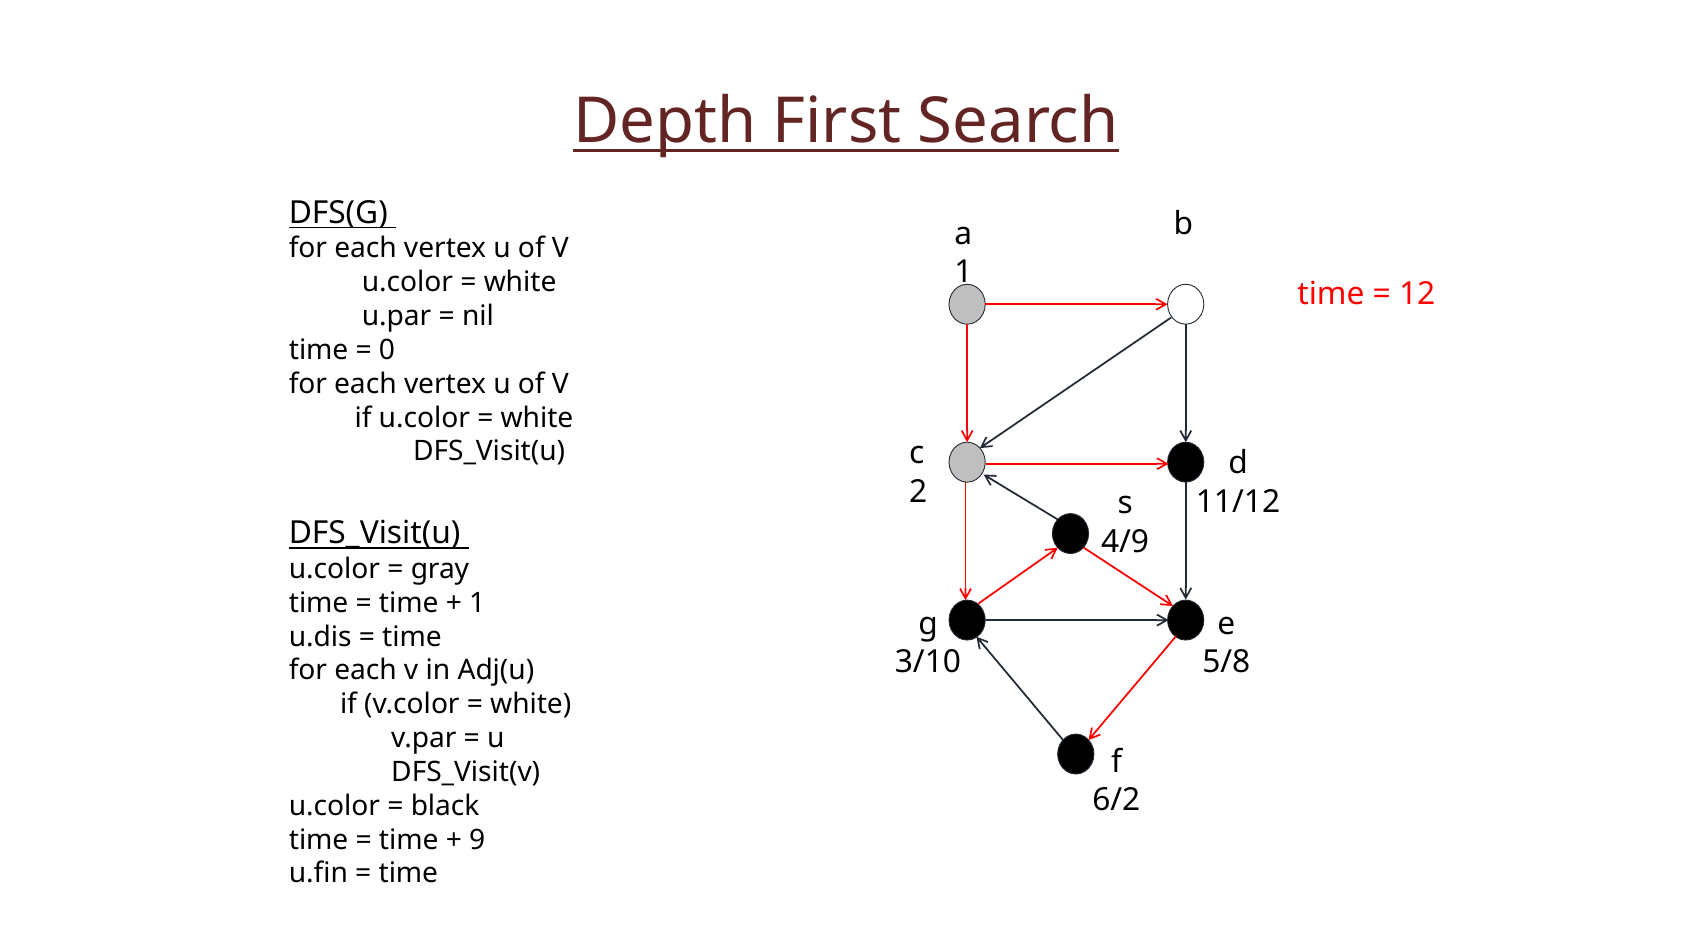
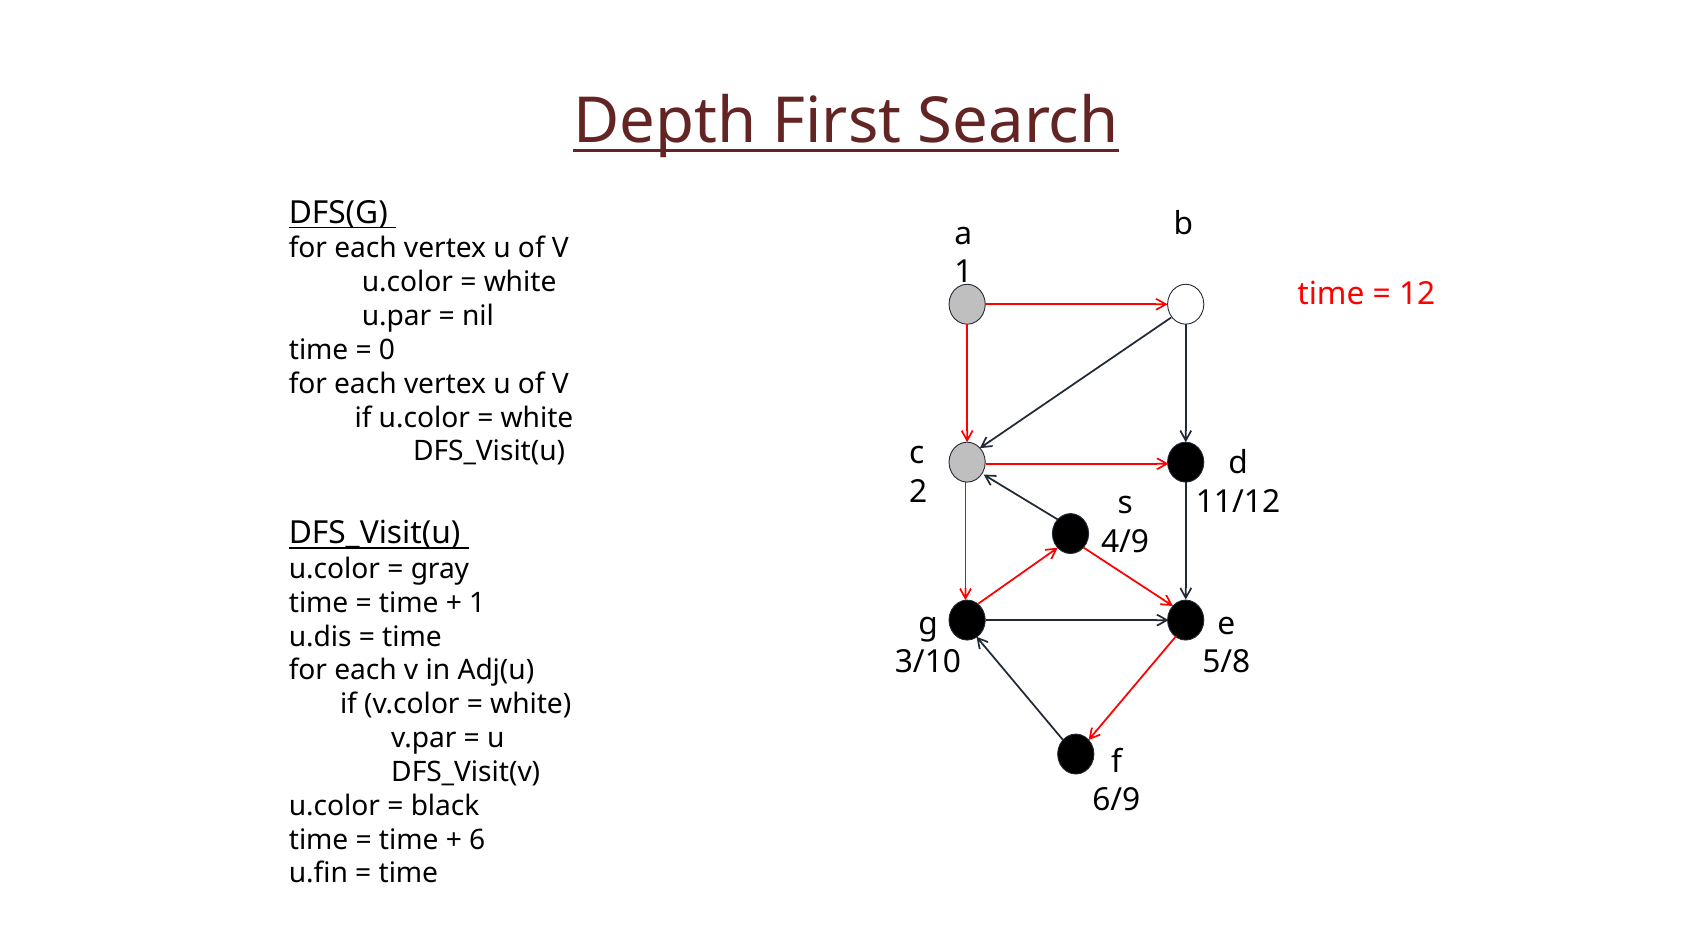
6/2: 6/2 -> 6/9
9: 9 -> 6
